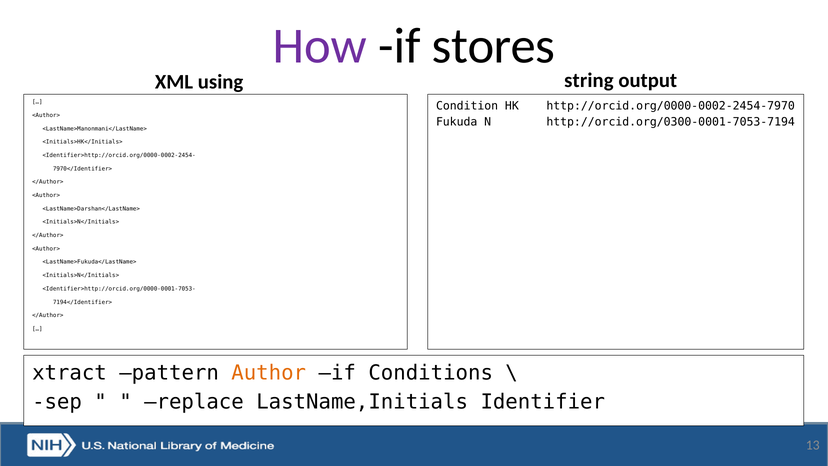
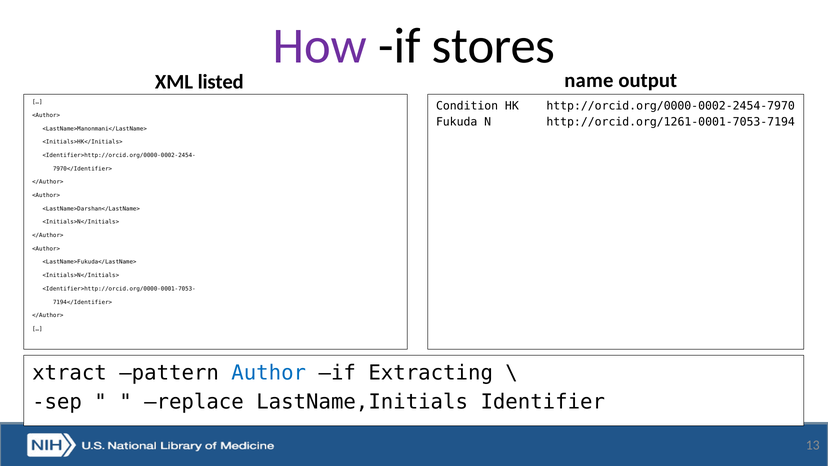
string: string -> name
using: using -> listed
http://orcid.org/0300-0001-7053-7194: http://orcid.org/0300-0001-7053-7194 -> http://orcid.org/1261-0001-7053-7194
Author colour: orange -> blue
Conditions: Conditions -> Extracting
